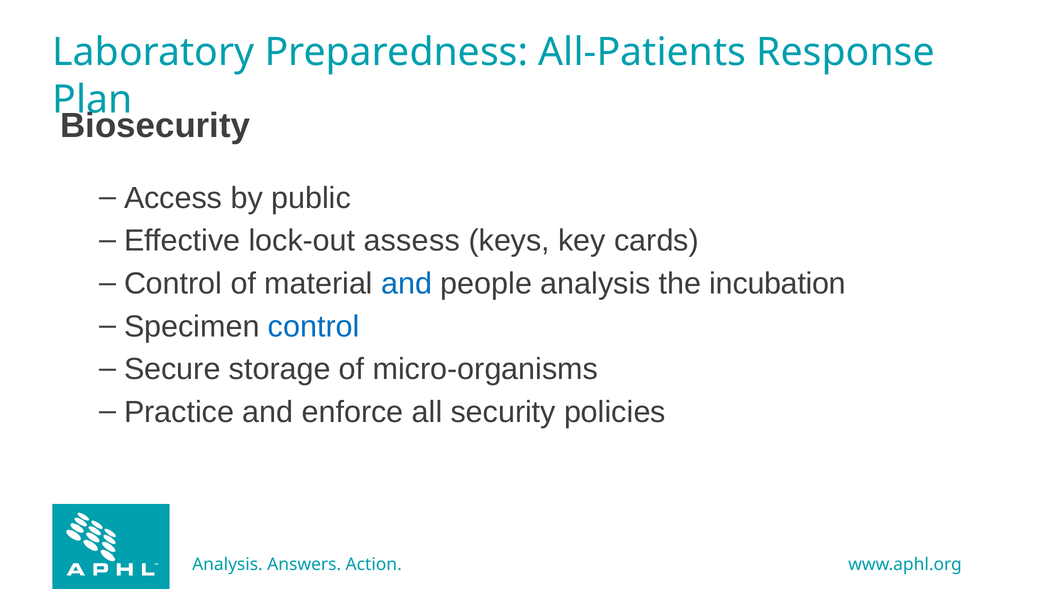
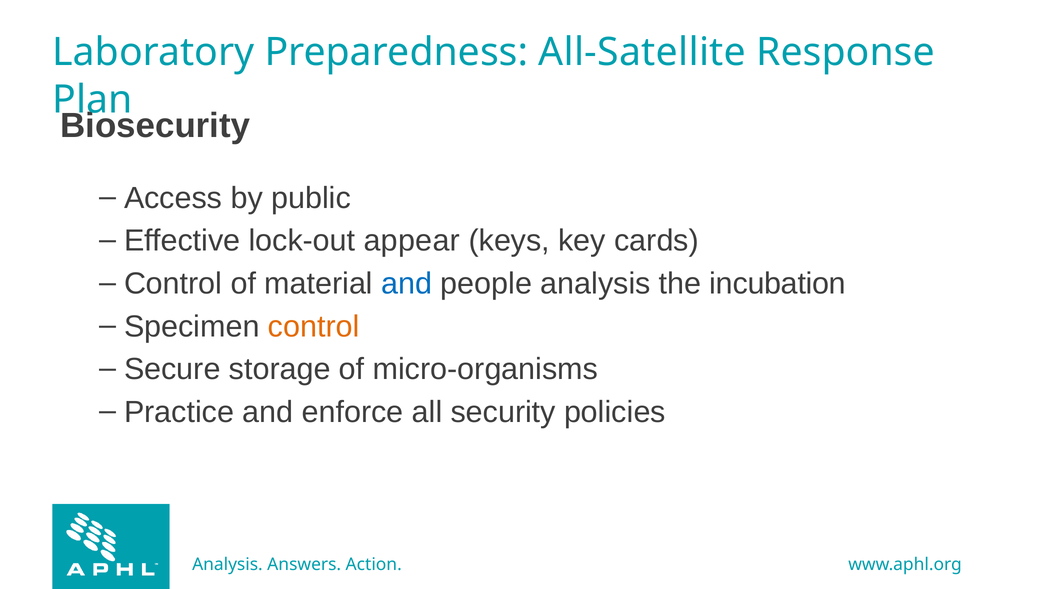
All-Patients: All-Patients -> All-Satellite
assess: assess -> appear
control at (314, 326) colour: blue -> orange
